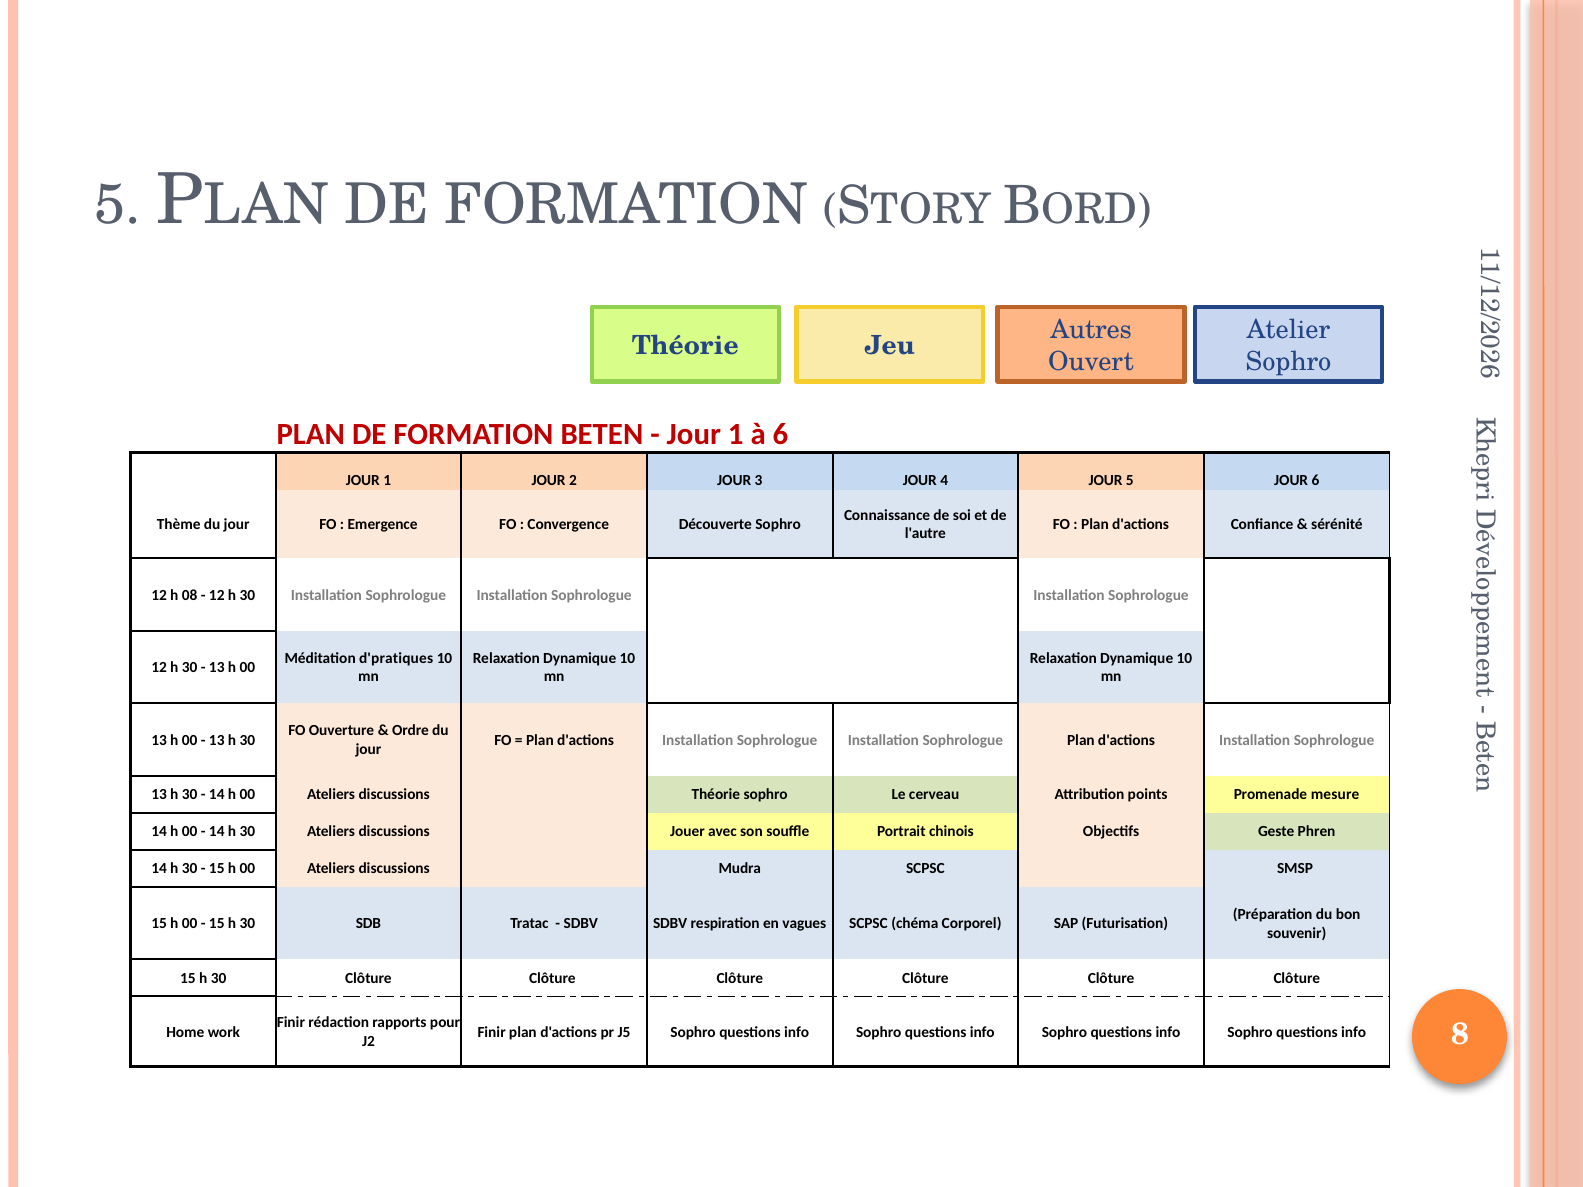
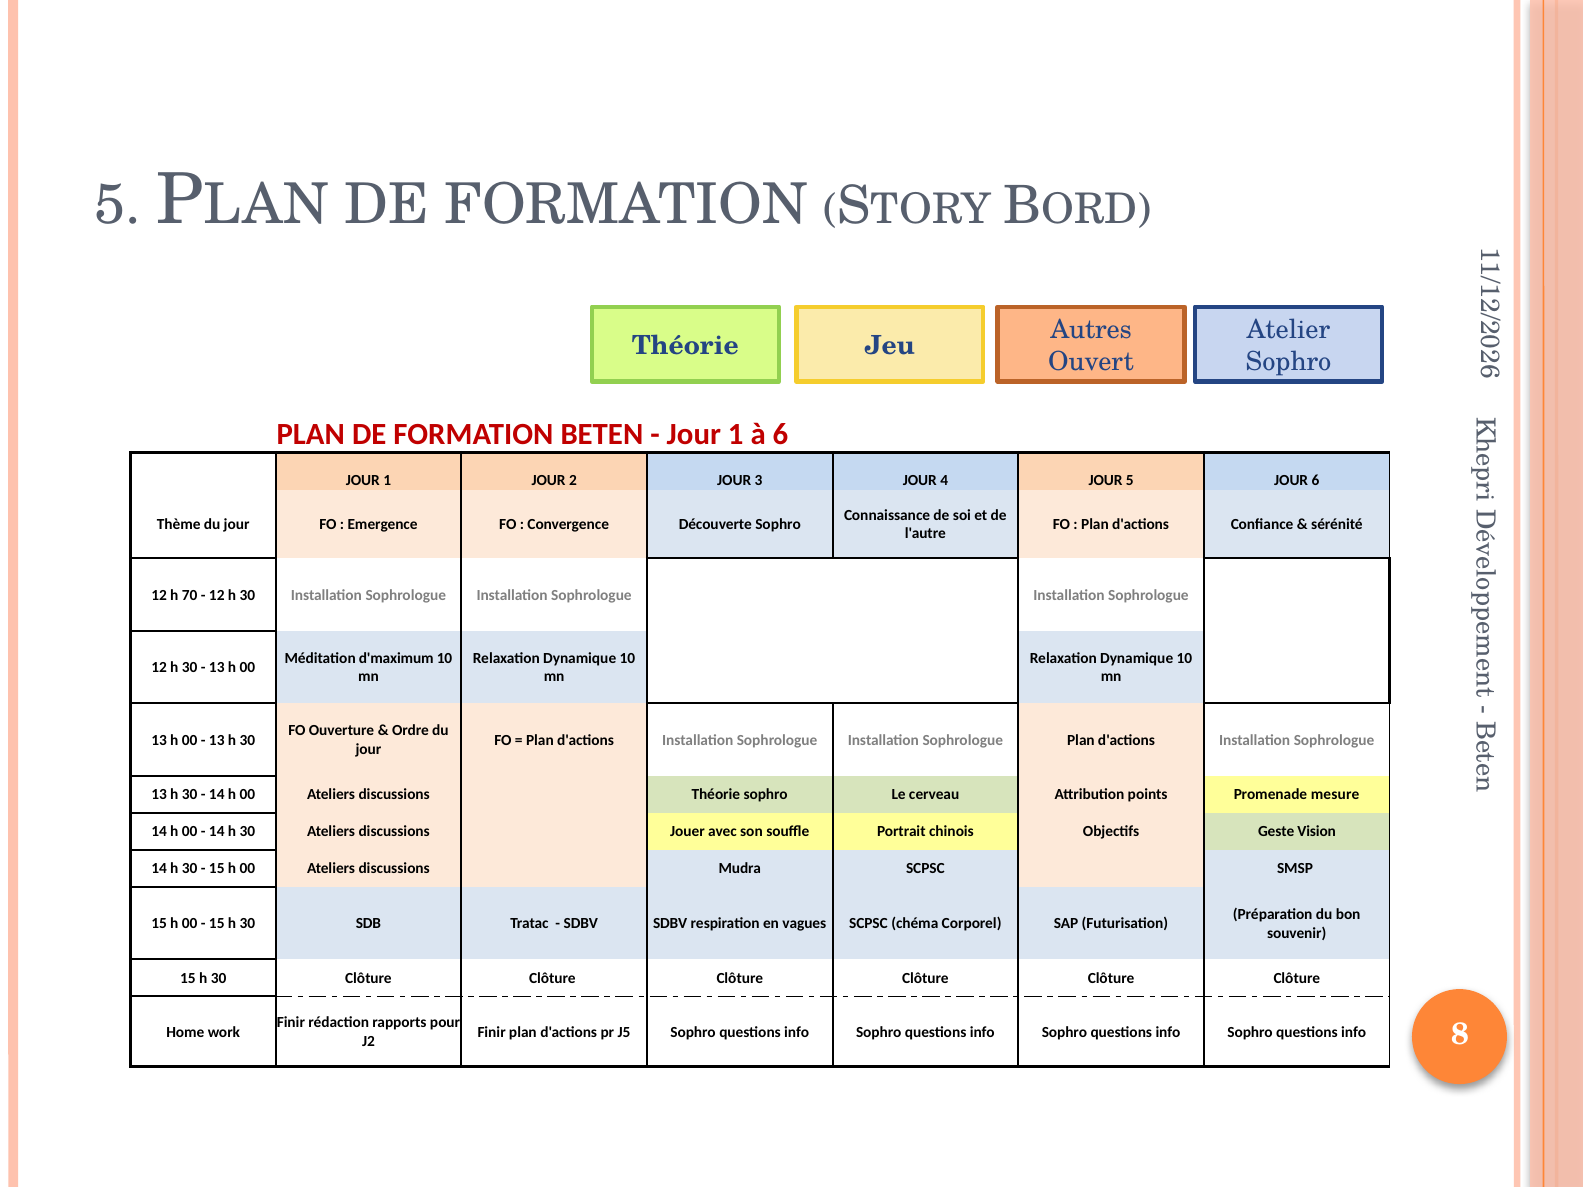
08: 08 -> 70
d'pratiques: d'pratiques -> d'maximum
Phren: Phren -> Vision
